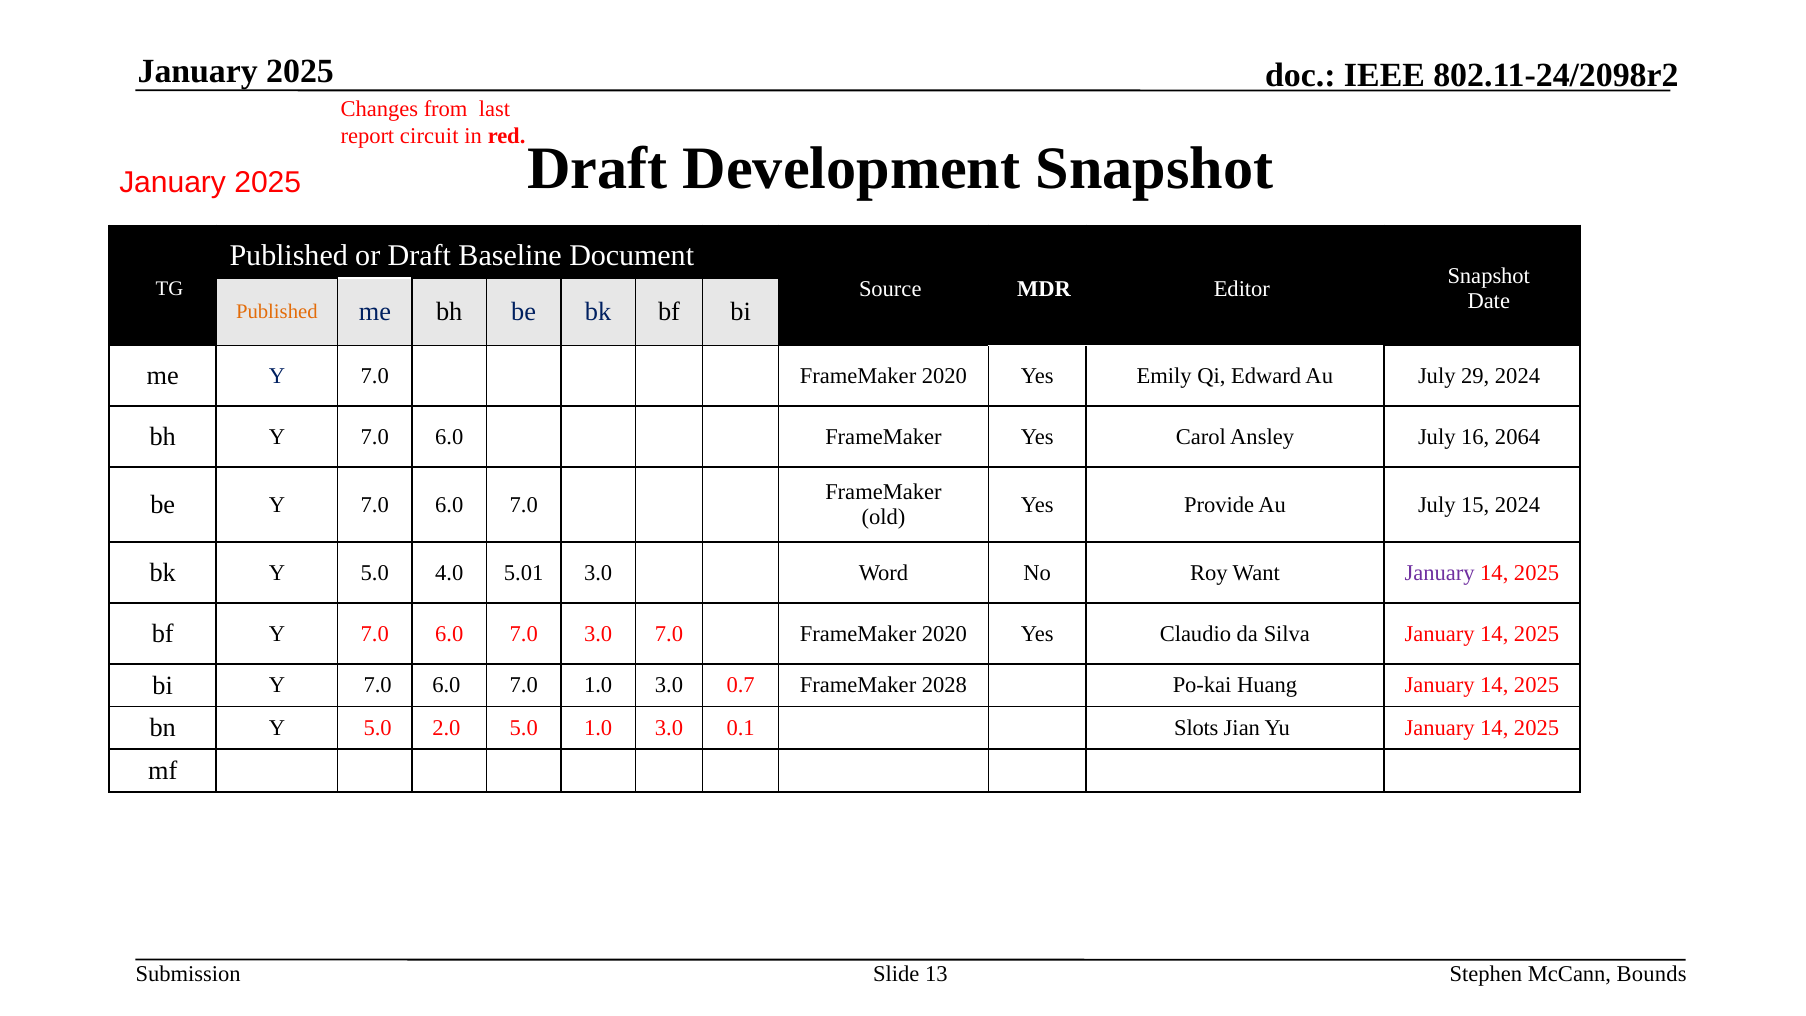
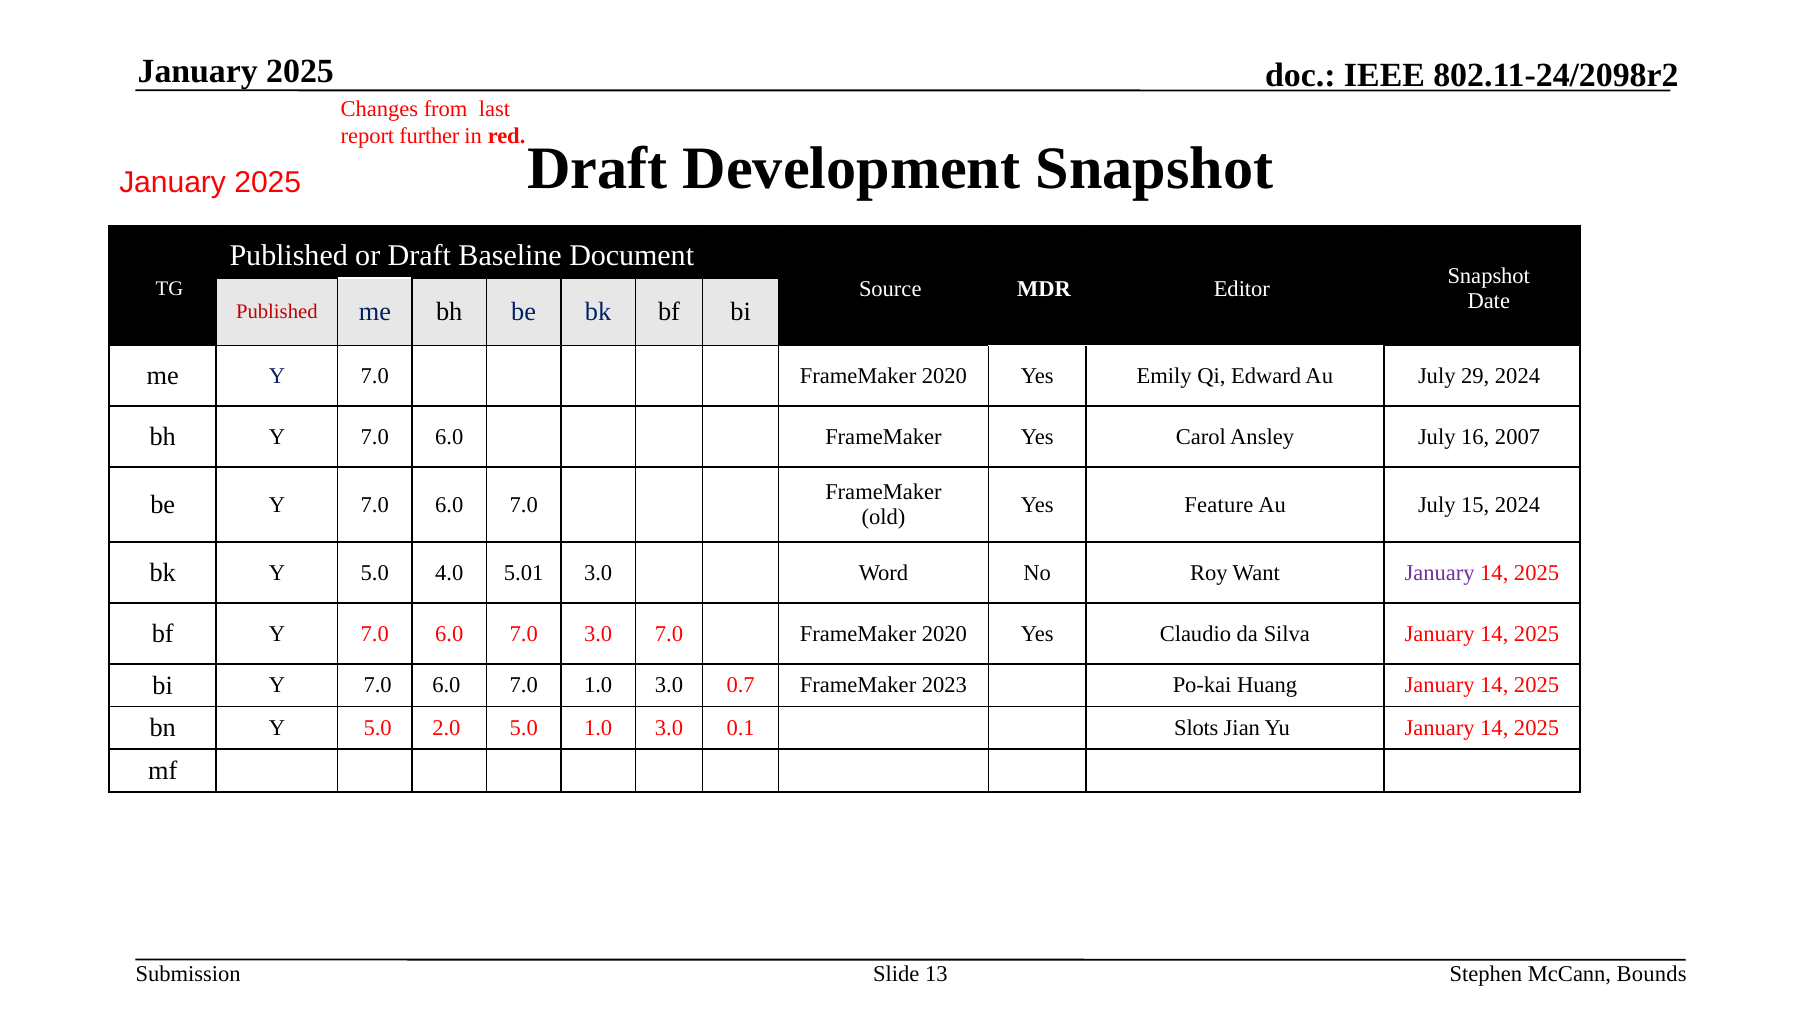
circuit: circuit -> further
Published at (277, 312) colour: orange -> red
2064: 2064 -> 2007
Provide: Provide -> Feature
2028: 2028 -> 2023
